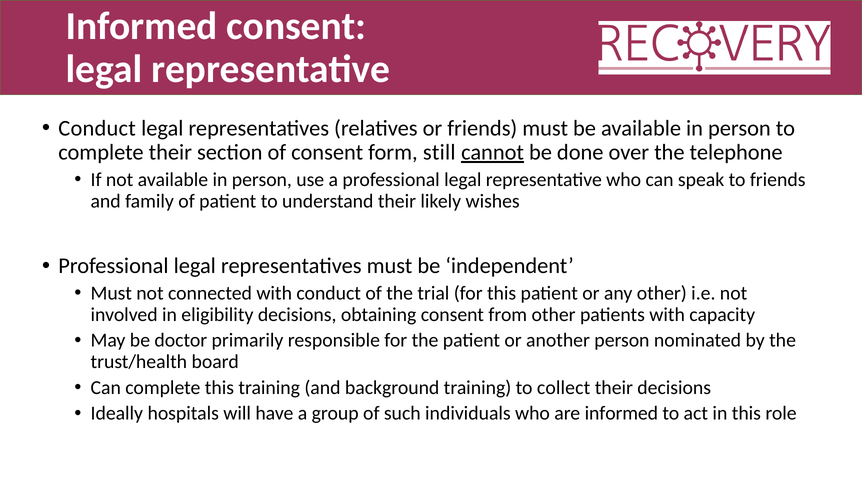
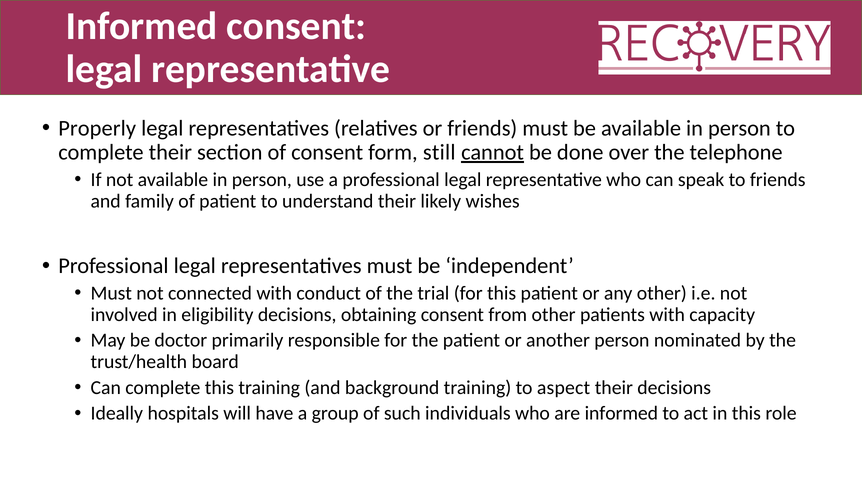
Conduct at (97, 128): Conduct -> Properly
collect: collect -> aspect
